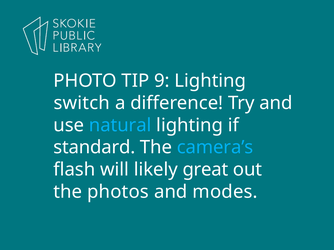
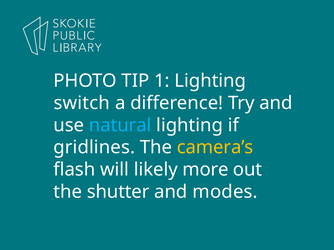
9: 9 -> 1
standard: standard -> gridlines
camera’s colour: light blue -> yellow
great: great -> more
photos: photos -> shutter
